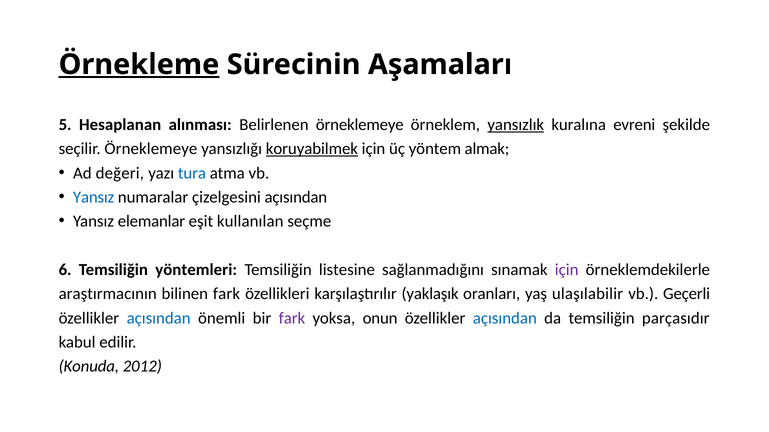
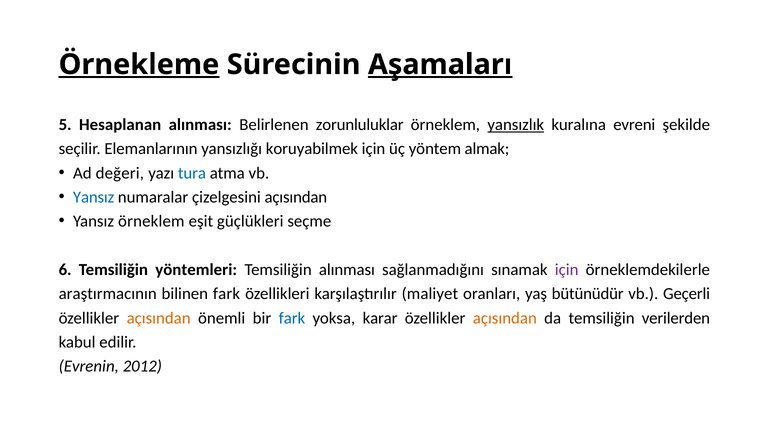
Aşamaları underline: none -> present
Belirlenen örneklemeye: örneklemeye -> zorunluluklar
seçilir Örneklemeye: Örneklemeye -> Elemanlarının
koruyabilmek underline: present -> none
Yansız elemanlar: elemanlar -> örneklem
kullanılan: kullanılan -> güçlükleri
Temsiliğin listesine: listesine -> alınması
yaklaşık: yaklaşık -> maliyet
ulaşılabilir: ulaşılabilir -> bütünüdür
açısından at (159, 318) colour: blue -> orange
fark at (292, 318) colour: purple -> blue
onun: onun -> karar
açısından at (505, 318) colour: blue -> orange
parçasıdır: parçasıdır -> verilerden
Konuda: Konuda -> Evrenin
